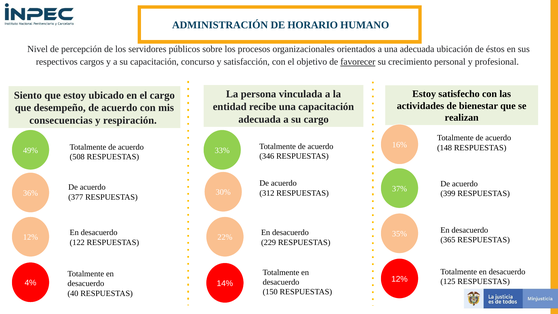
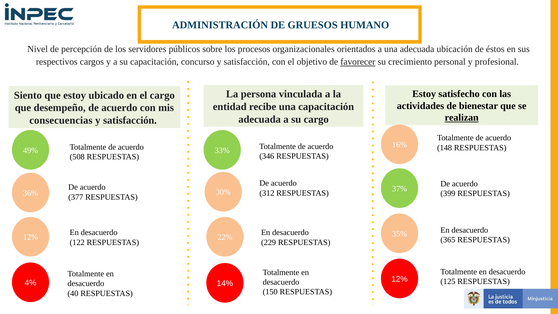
HORARIO: HORARIO -> GRUESOS
realizan underline: none -> present
respiración at (130, 120): respiración -> satisfacción
